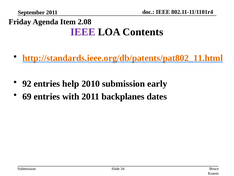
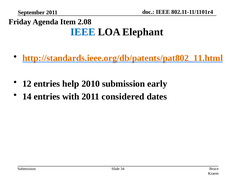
IEEE at (83, 32) colour: purple -> blue
Contents: Contents -> Elephant
92: 92 -> 12
69: 69 -> 14
backplanes: backplanes -> considered
